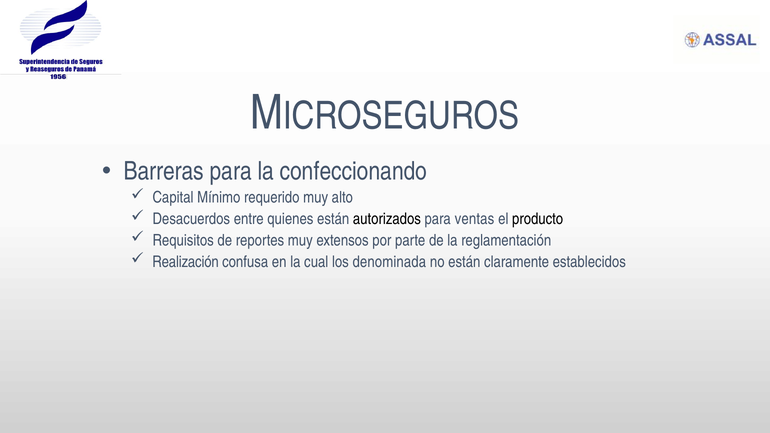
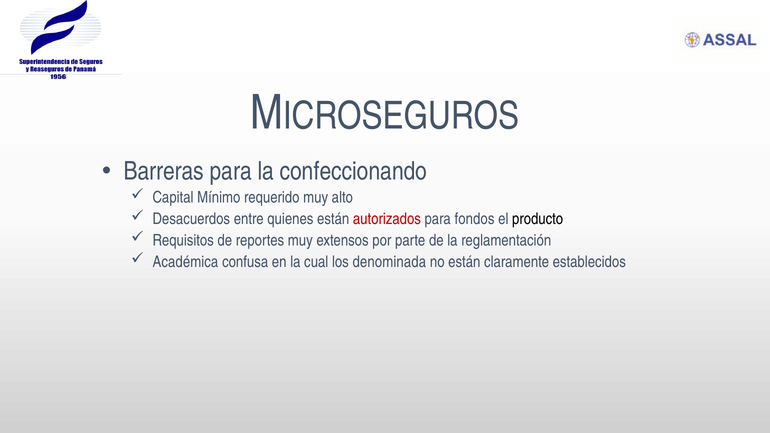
autorizados colour: black -> red
ventas: ventas -> fondos
Realización: Realización -> Académica
